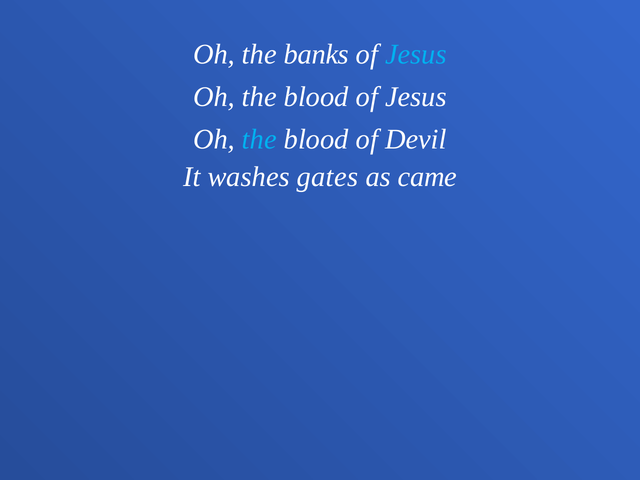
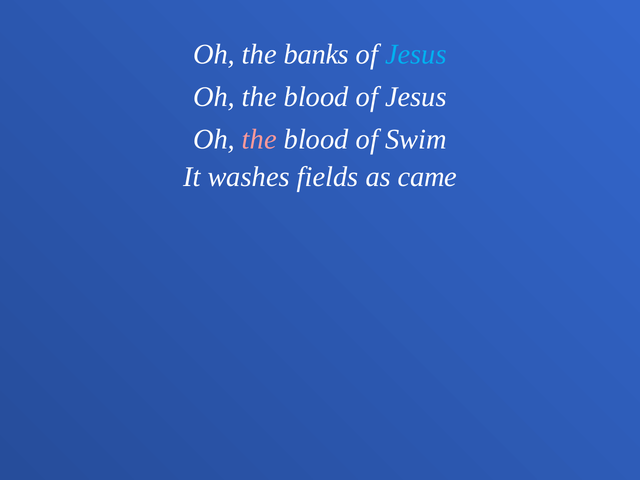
the at (259, 140) colour: light blue -> pink
Devil: Devil -> Swim
gates: gates -> fields
